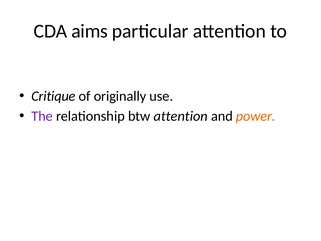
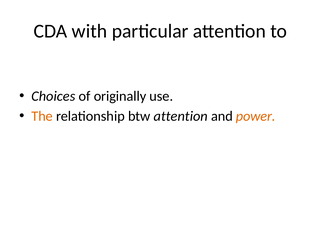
aims: aims -> with
Critique: Critique -> Choices
The colour: purple -> orange
